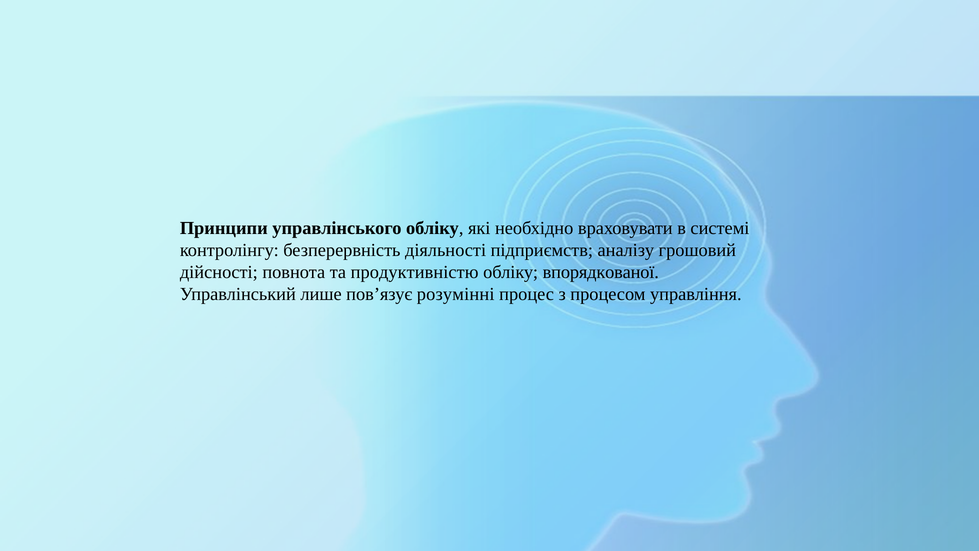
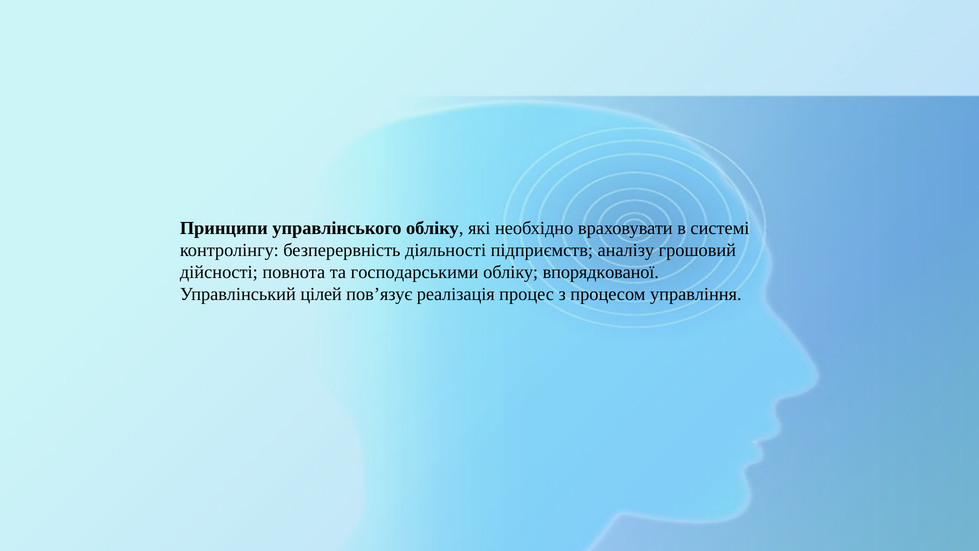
продуктивністю: продуктивністю -> господарськими
лише: лише -> цілей
розумінні: розумінні -> реалізація
